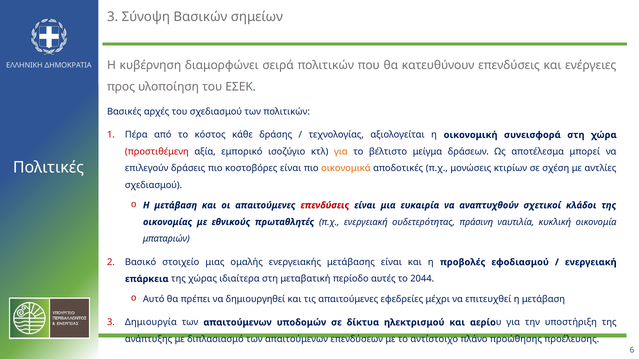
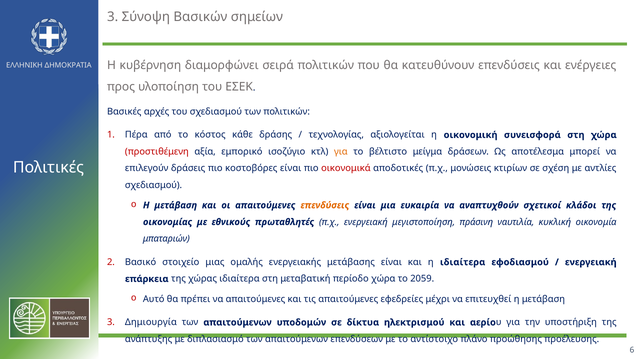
οικονομικά colour: orange -> red
επενδύσεις at (325, 205) colour: red -> orange
ουδετερότητας: ουδετερότητας -> μεγιστοποίηση
η προβολές: προβολές -> ιδιαίτερα
περίοδο αυτές: αυτές -> χώρα
2044: 2044 -> 2059
να δημιουργηθεί: δημιουργηθεί -> απαιτούμενες
